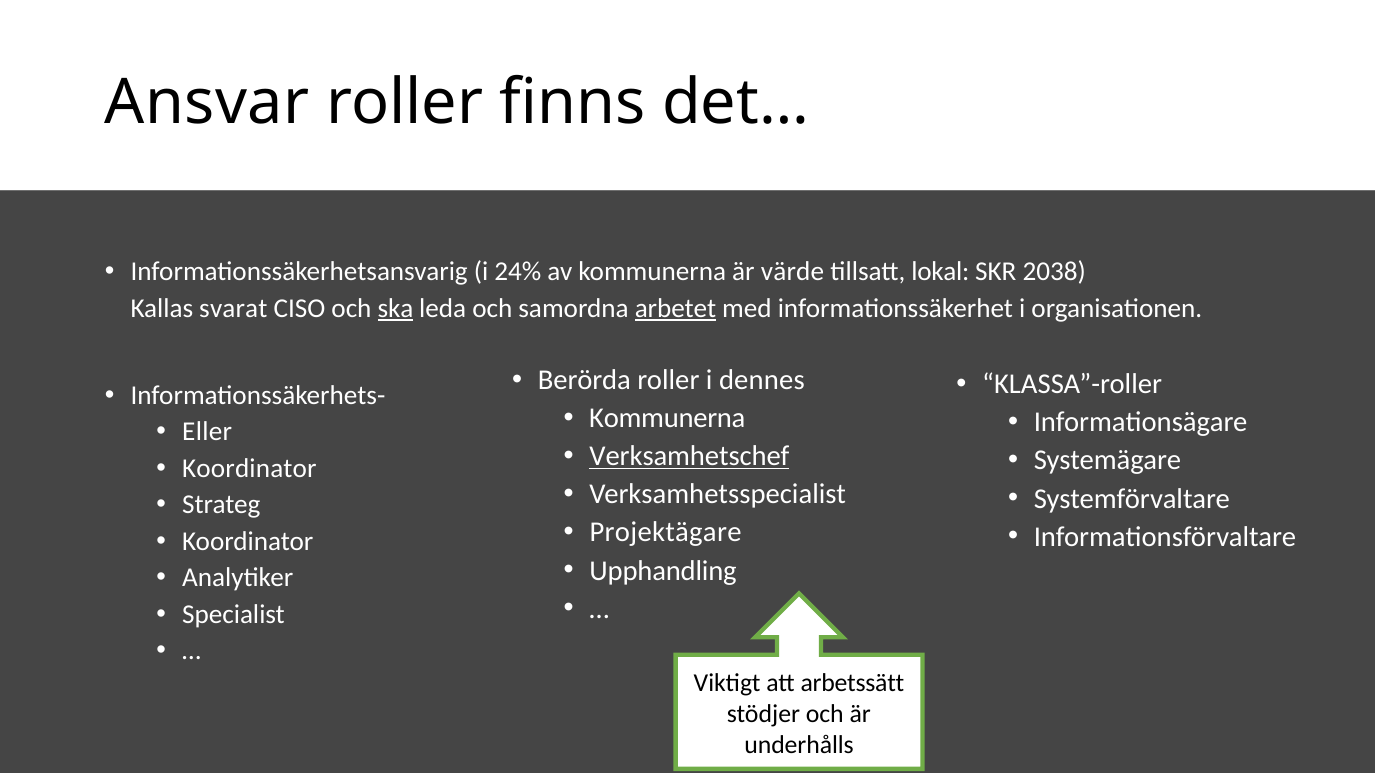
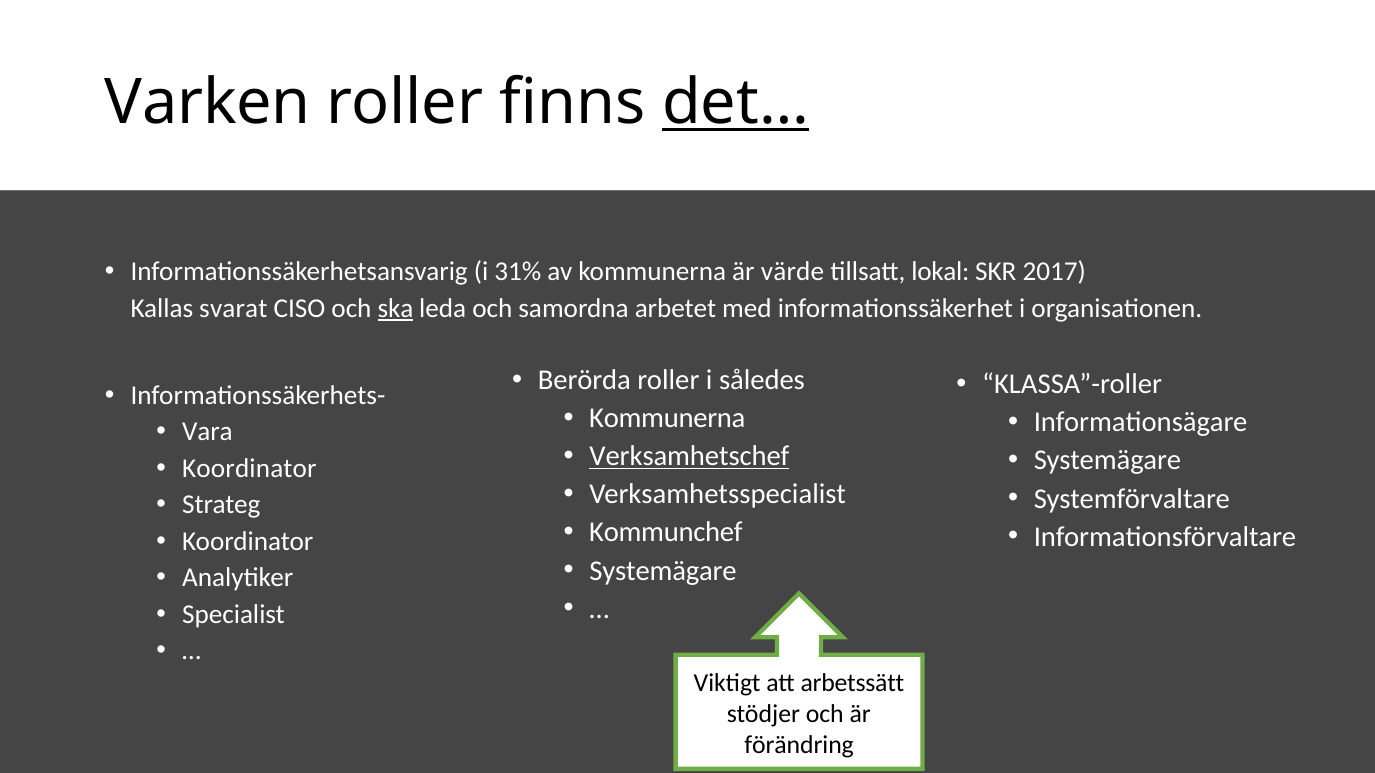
Ansvar: Ansvar -> Varken
det… underline: none -> present
24%: 24% -> 31%
2038: 2038 -> 2017
arbetet underline: present -> none
dennes: dennes -> således
Eller: Eller -> Vara
Projektägare: Projektägare -> Kommunchef
Upphandling at (663, 571): Upphandling -> Systemägare
underhålls: underhålls -> förändring
